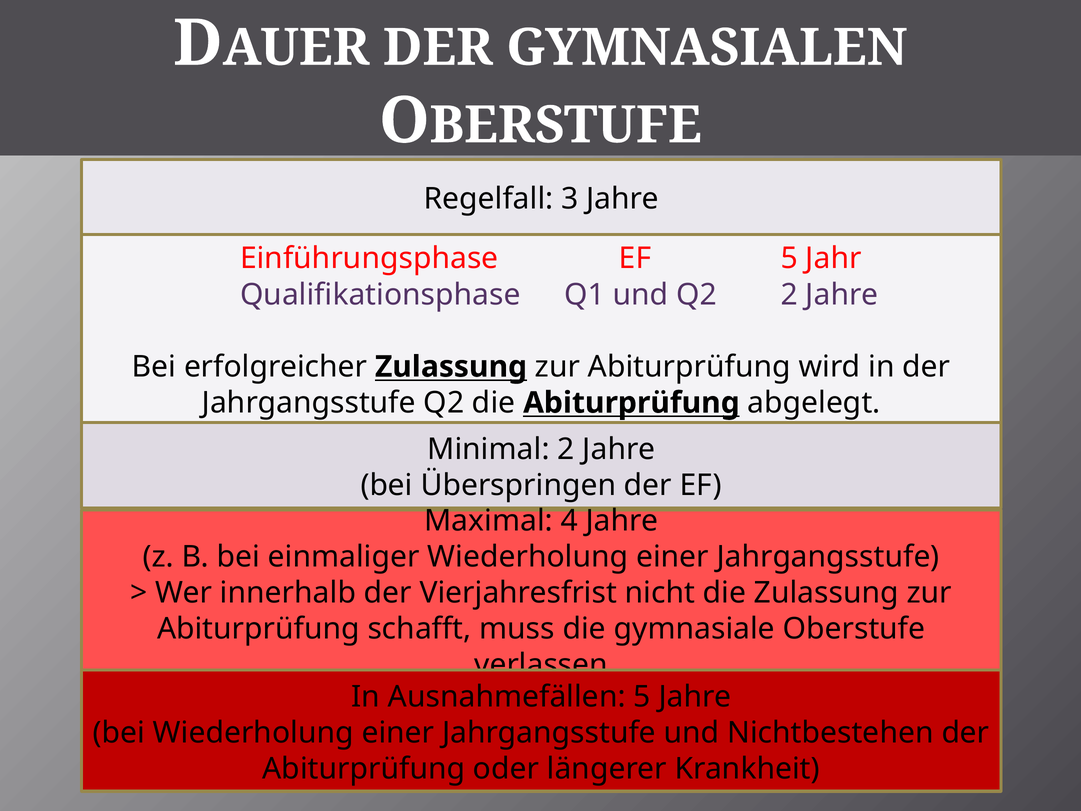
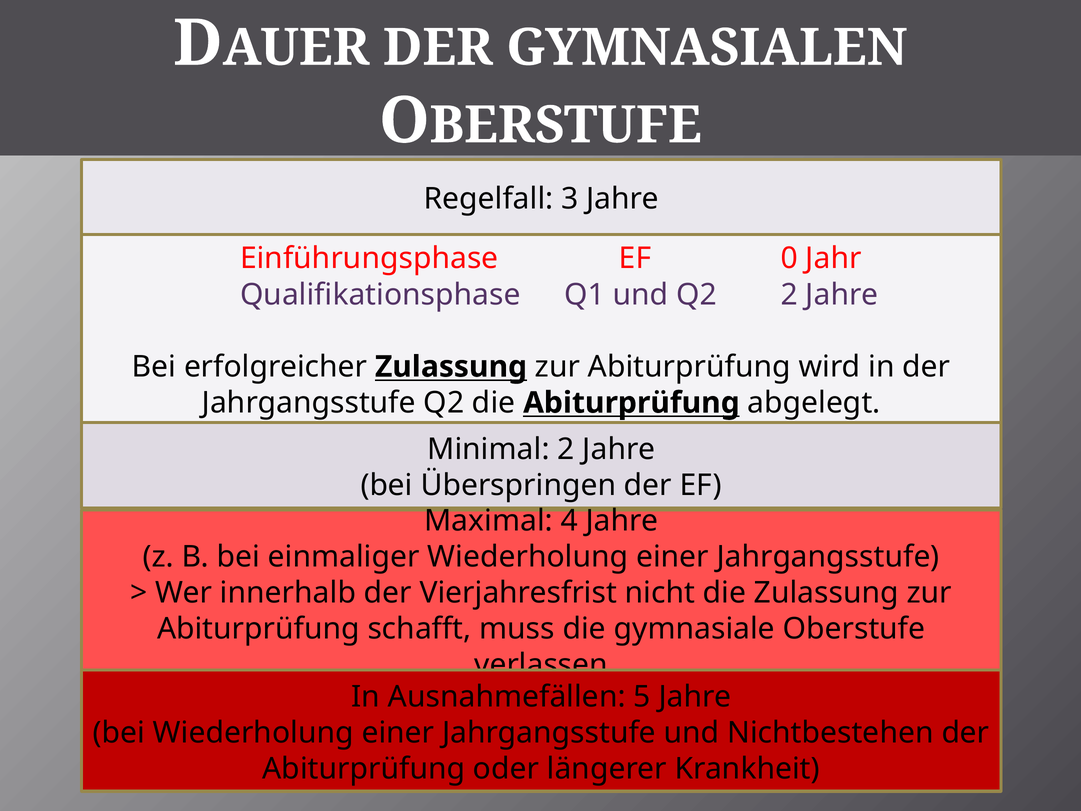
EF 5: 5 -> 0
